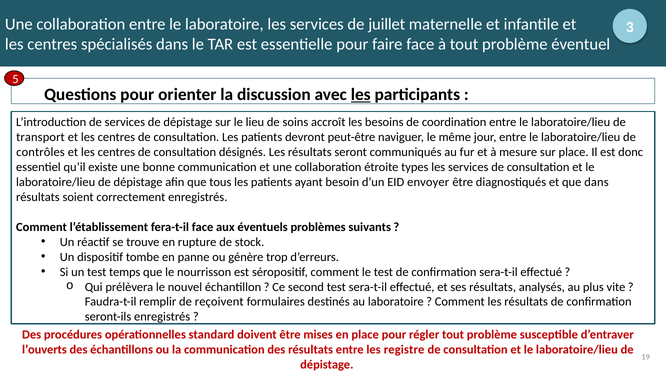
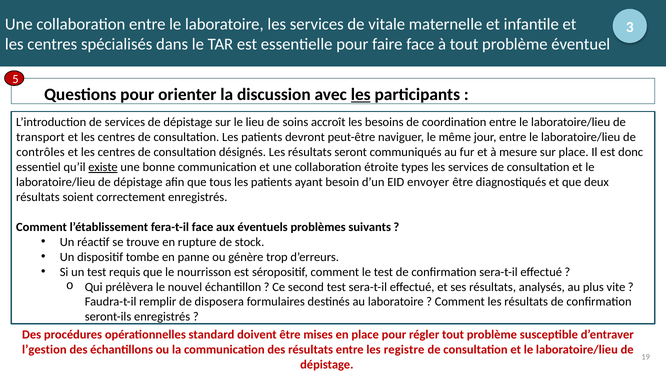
juillet: juillet -> vitale
existe underline: none -> present
que dans: dans -> deux
temps: temps -> requis
reçoivent: reçoivent -> disposera
l’ouverts: l’ouverts -> l’gestion
